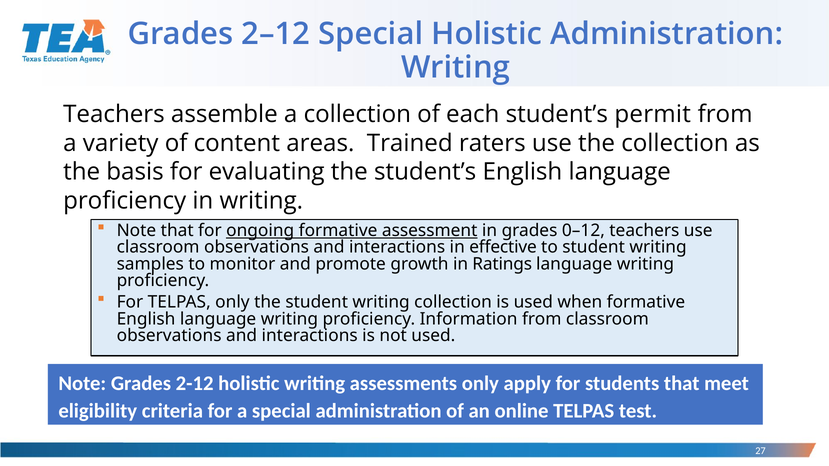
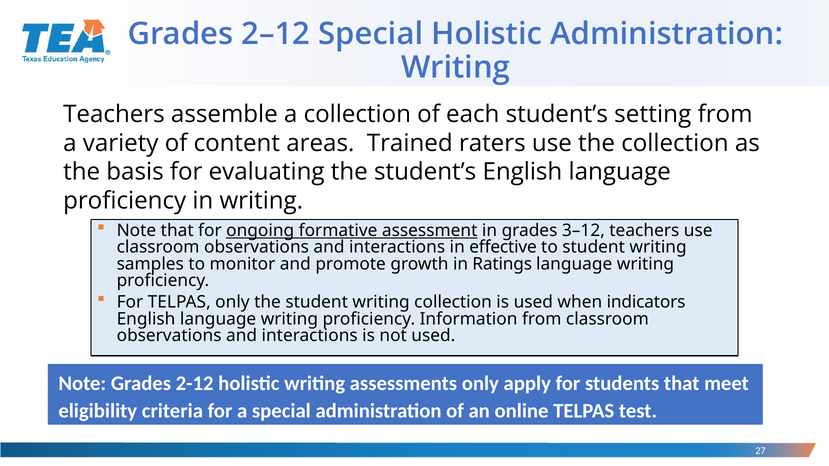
permit: permit -> setting
0–12: 0–12 -> 3–12
when formative: formative -> indicators
